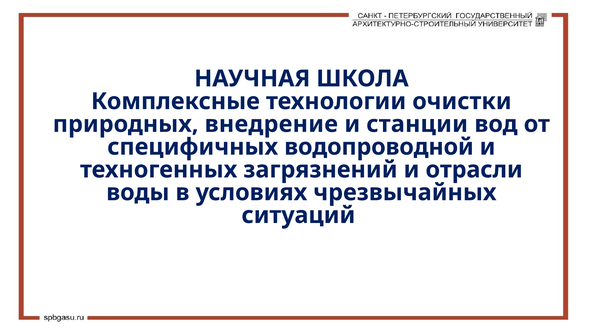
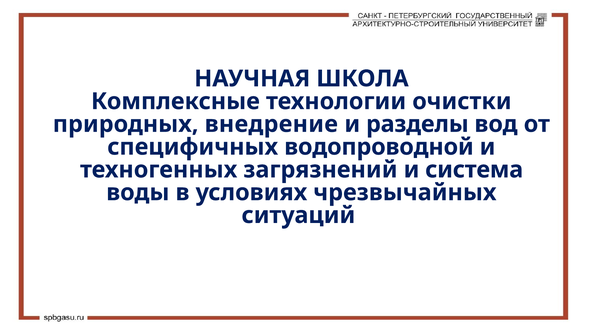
станции: станции -> разделы
отрасли: отрасли -> система
